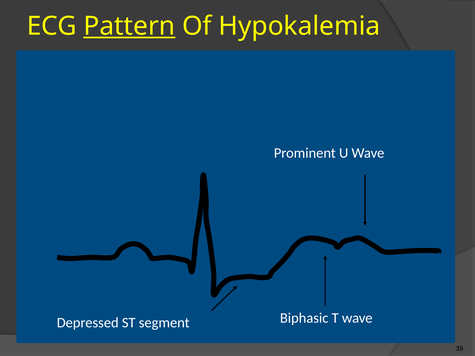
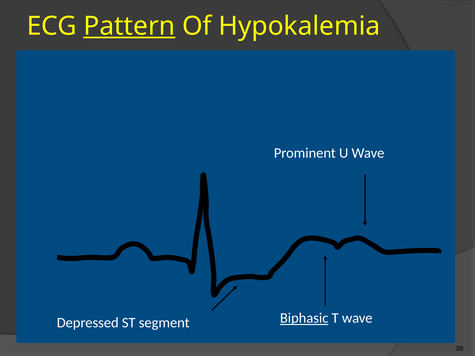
Biphasic underline: none -> present
